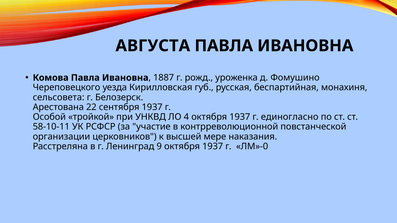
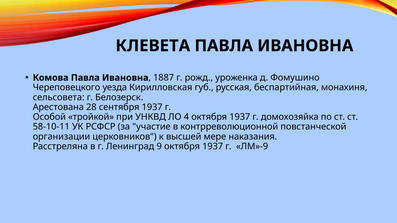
АВГУСТА: АВГУСТА -> КЛЕВЕТА
22: 22 -> 28
единогласно: единогласно -> домохозяйка
ЛМ»-0: ЛМ»-0 -> ЛМ»-9
